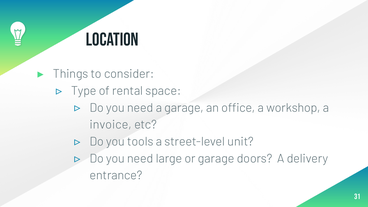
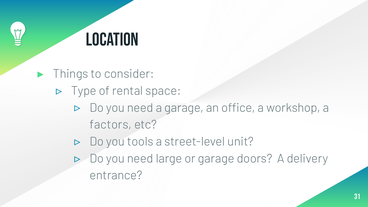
invoice: invoice -> factors
